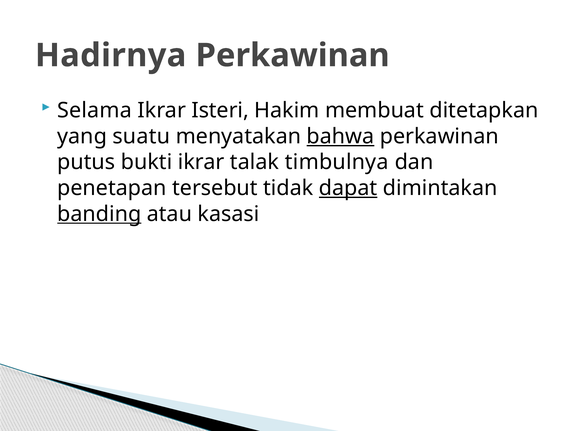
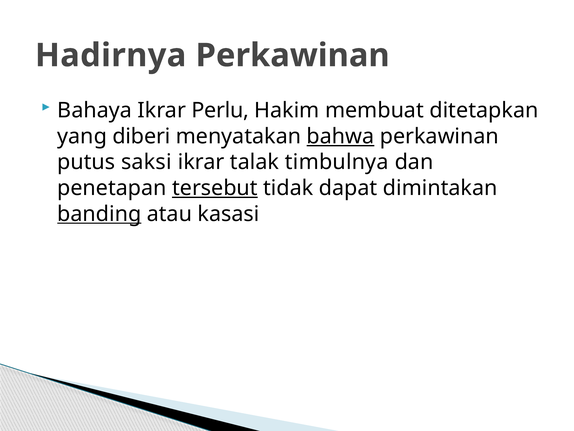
Selama: Selama -> Bahaya
Isteri: Isteri -> Perlu
suatu: suatu -> diberi
bukti: bukti -> saksi
tersebut underline: none -> present
dapat underline: present -> none
